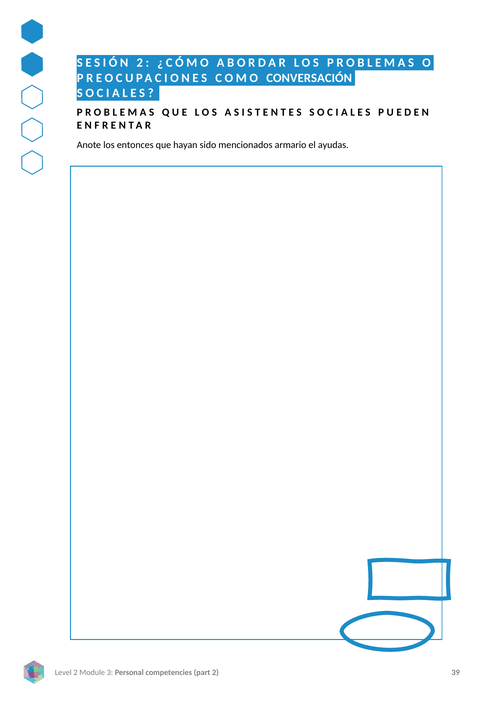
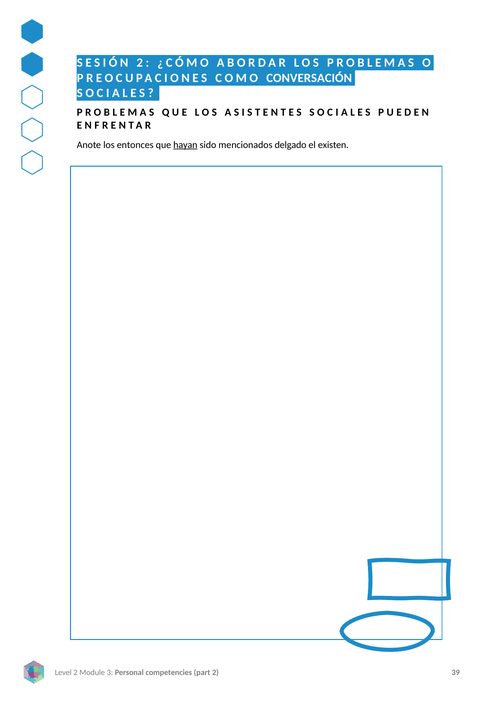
hayan underline: none -> present
armario: armario -> delgado
ayudas: ayudas -> existen
